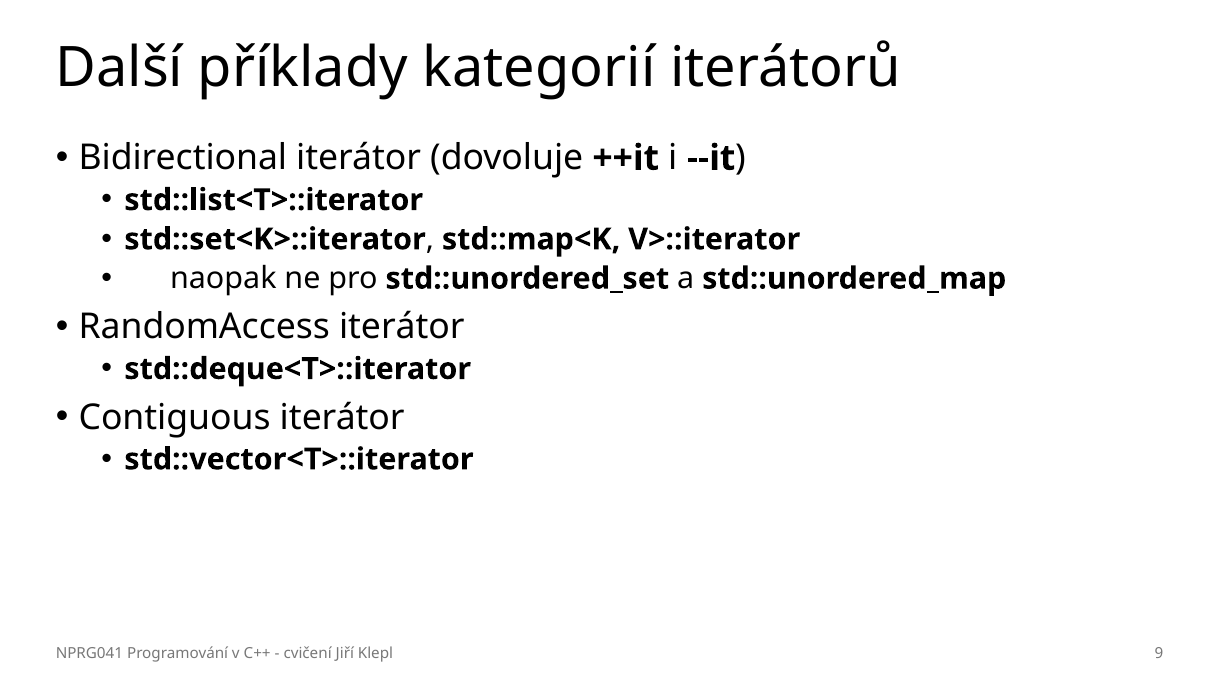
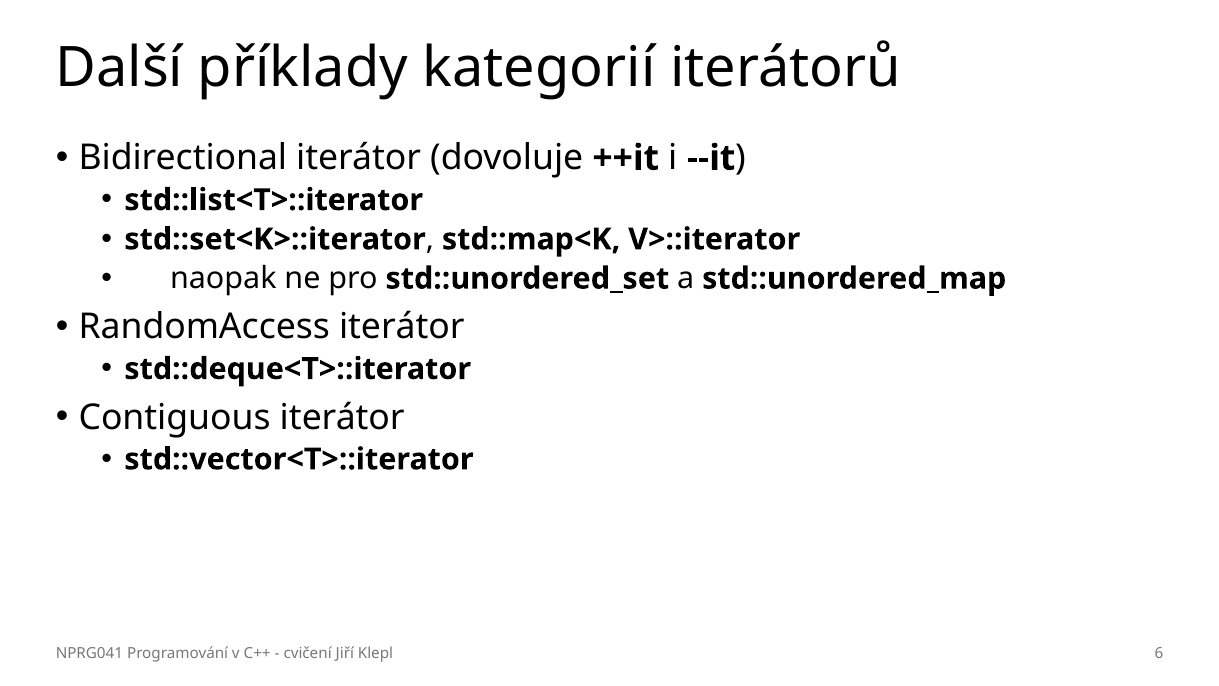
9: 9 -> 6
